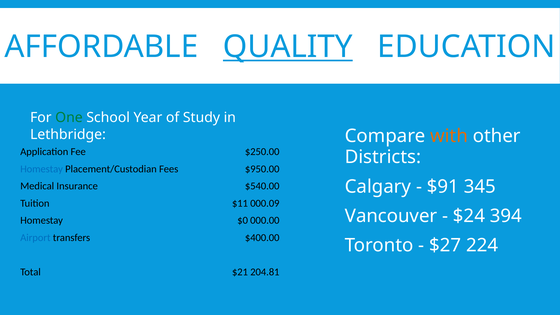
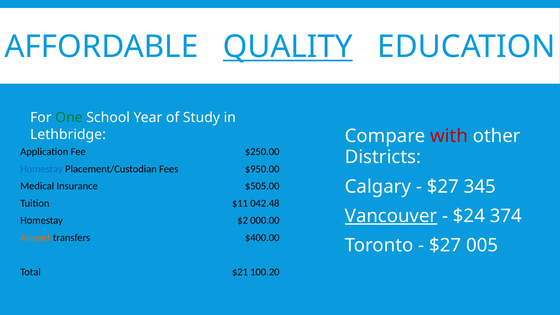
with colour: orange -> red
$91 at (443, 187): $91 -> $27
$540.00: $540.00 -> $505.00
000.09: 000.09 -> 042.48
Vancouver underline: none -> present
394: 394 -> 374
$0: $0 -> $2
Airport colour: blue -> orange
224: 224 -> 005
204.81: 204.81 -> 100.20
